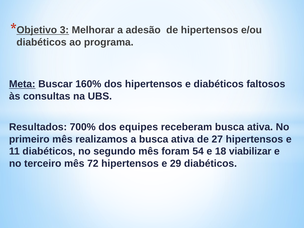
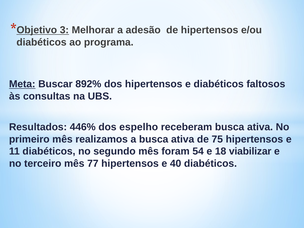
160%: 160% -> 892%
700%: 700% -> 446%
equipes: equipes -> espelho
27: 27 -> 75
72: 72 -> 77
29: 29 -> 40
